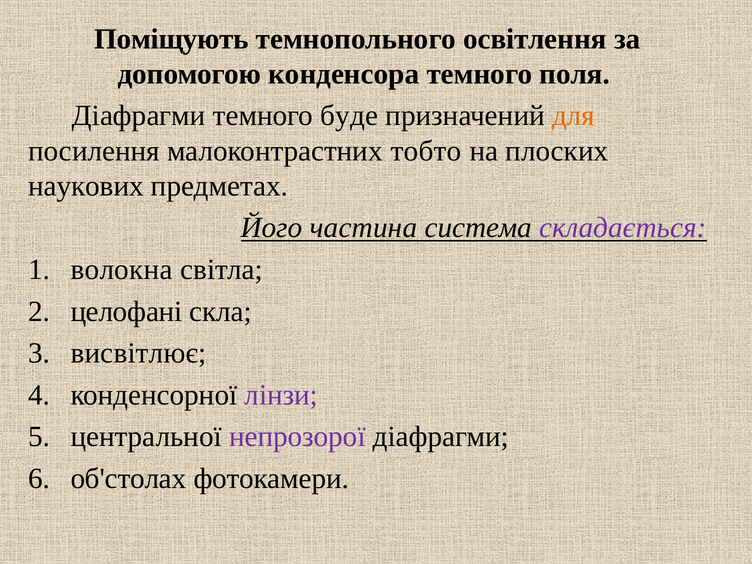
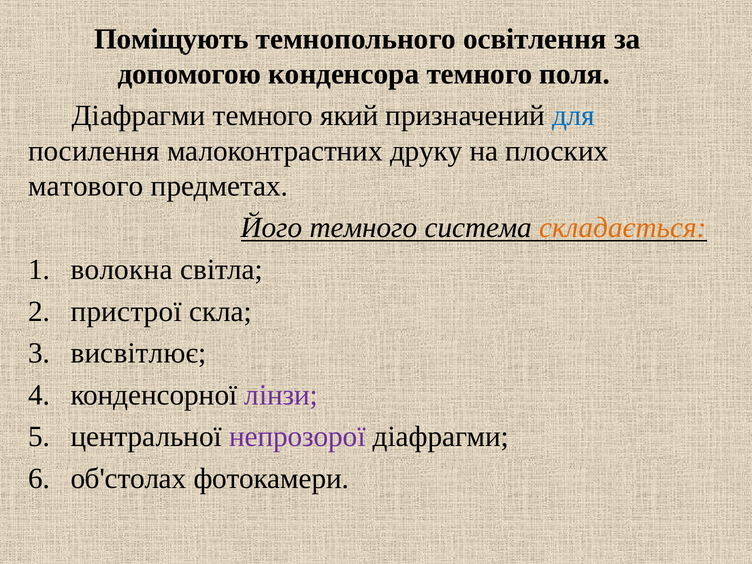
буде: буде -> який
для colour: orange -> blue
тобто: тобто -> друку
наукових: наукових -> матового
Його частина: частина -> темного
складається colour: purple -> orange
целофані: целофані -> пристрої
